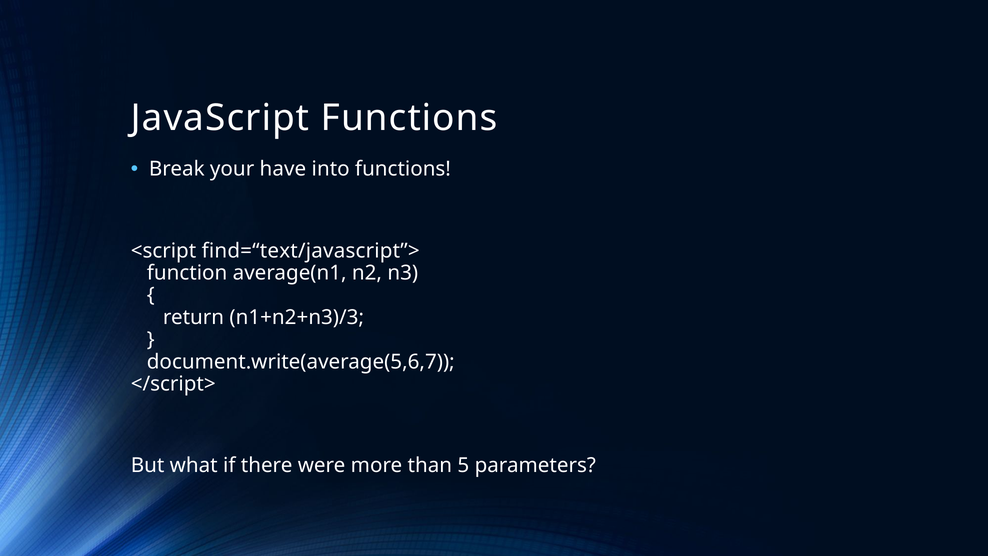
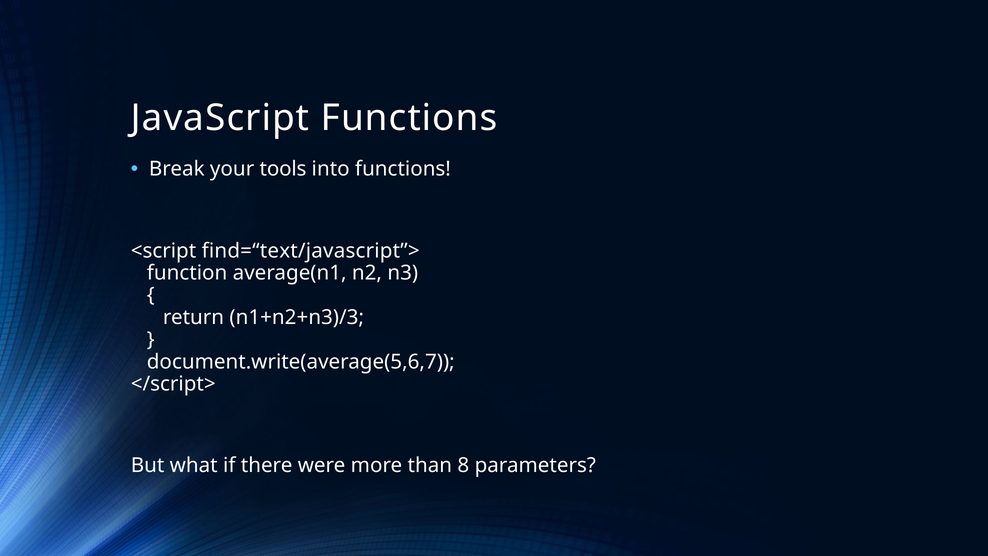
have: have -> tools
5: 5 -> 8
